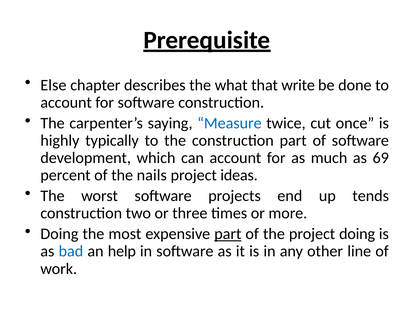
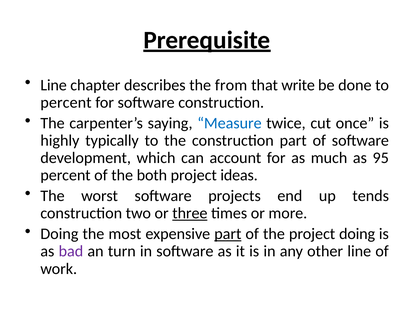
Else at (53, 85): Else -> Line
what: what -> from
account at (66, 103): account -> percent
69: 69 -> 95
nails: nails -> both
three underline: none -> present
bad colour: blue -> purple
help: help -> turn
